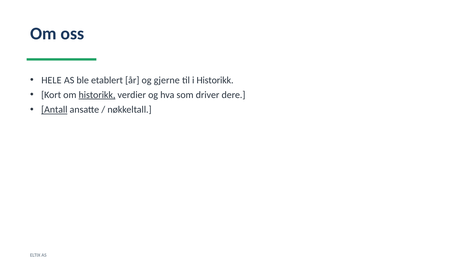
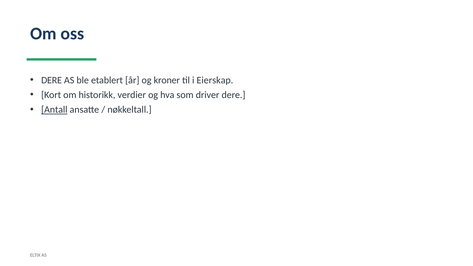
HELE at (51, 80): HELE -> DERE
gjerne: gjerne -> kroner
i Historikk: Historikk -> Eierskap
historikk at (97, 95) underline: present -> none
